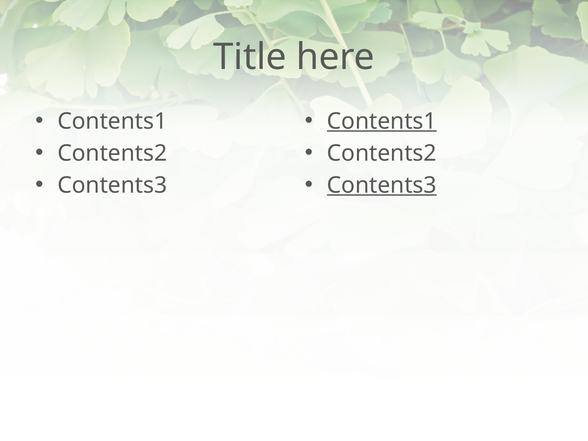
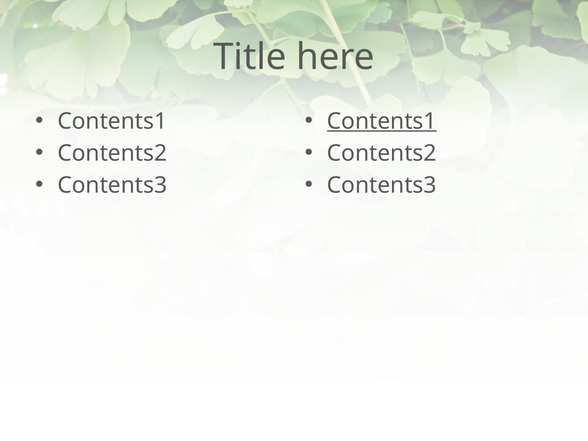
Contents3 at (382, 185) underline: present -> none
